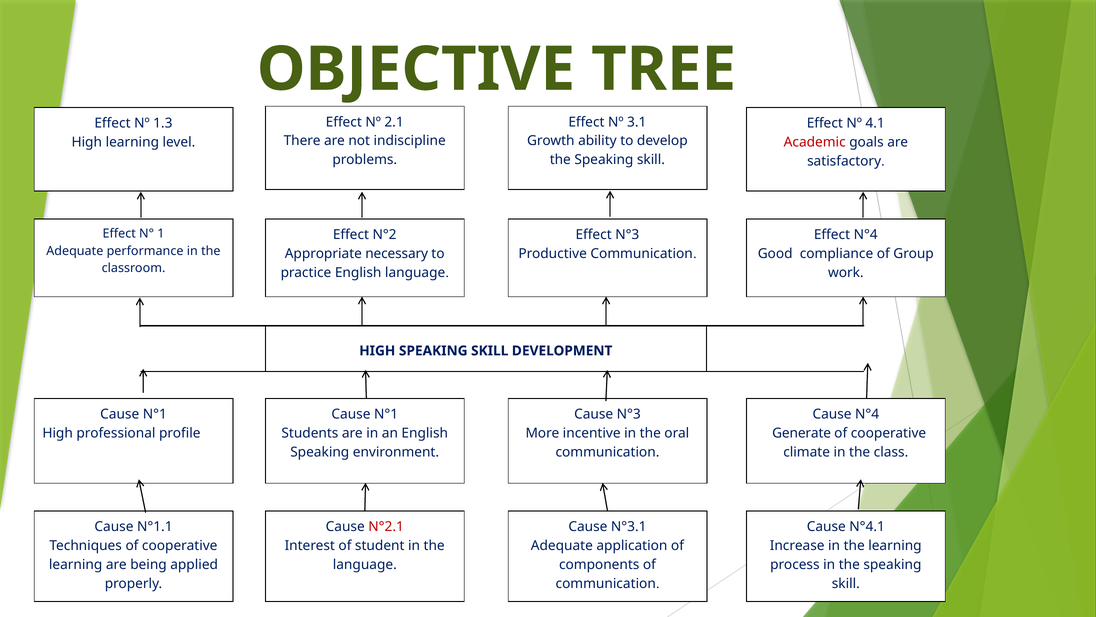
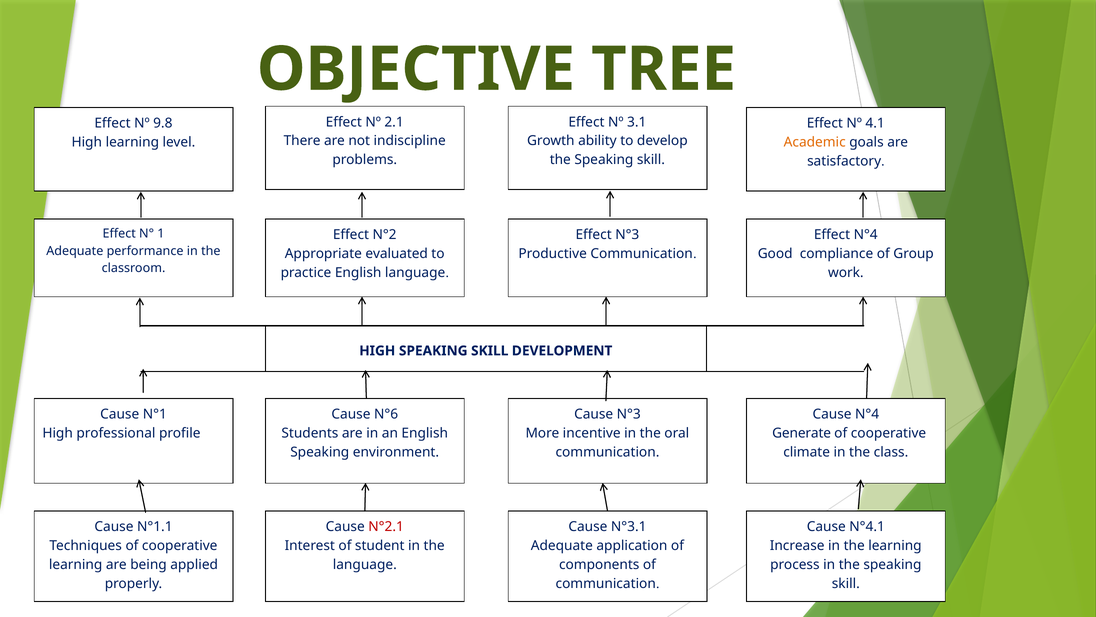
1.3: 1.3 -> 9.8
Academic colour: red -> orange
necessary: necessary -> evaluated
N°1 at (386, 414): N°1 -> N°6
